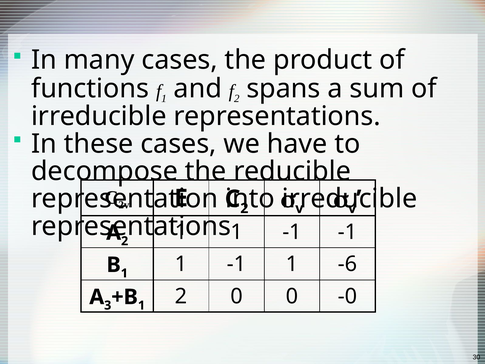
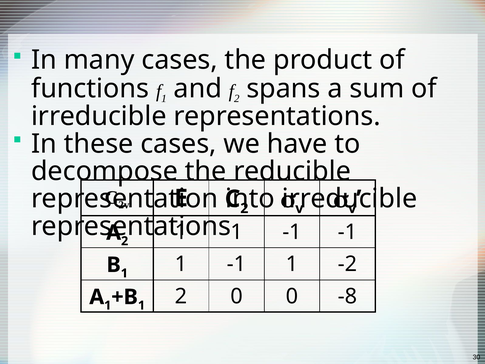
-6: -6 -> -2
A 3: 3 -> 1
-0: -0 -> -8
